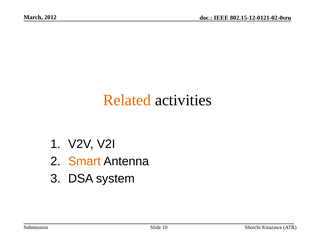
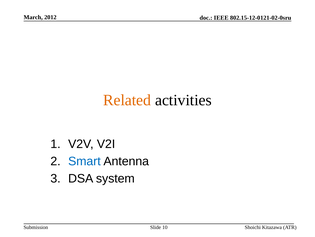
Smart colour: orange -> blue
